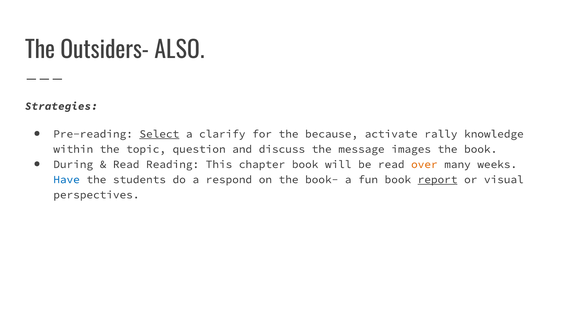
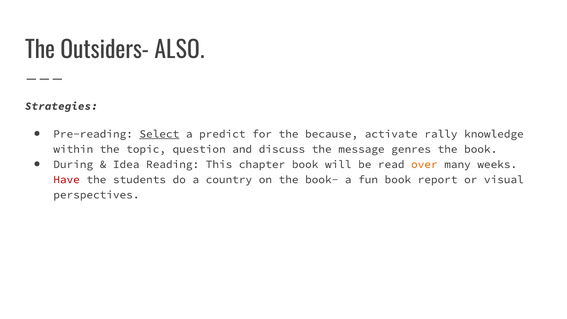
clarify: clarify -> predict
images: images -> genres
Read at (126, 164): Read -> Idea
Have colour: blue -> red
respond: respond -> country
report underline: present -> none
